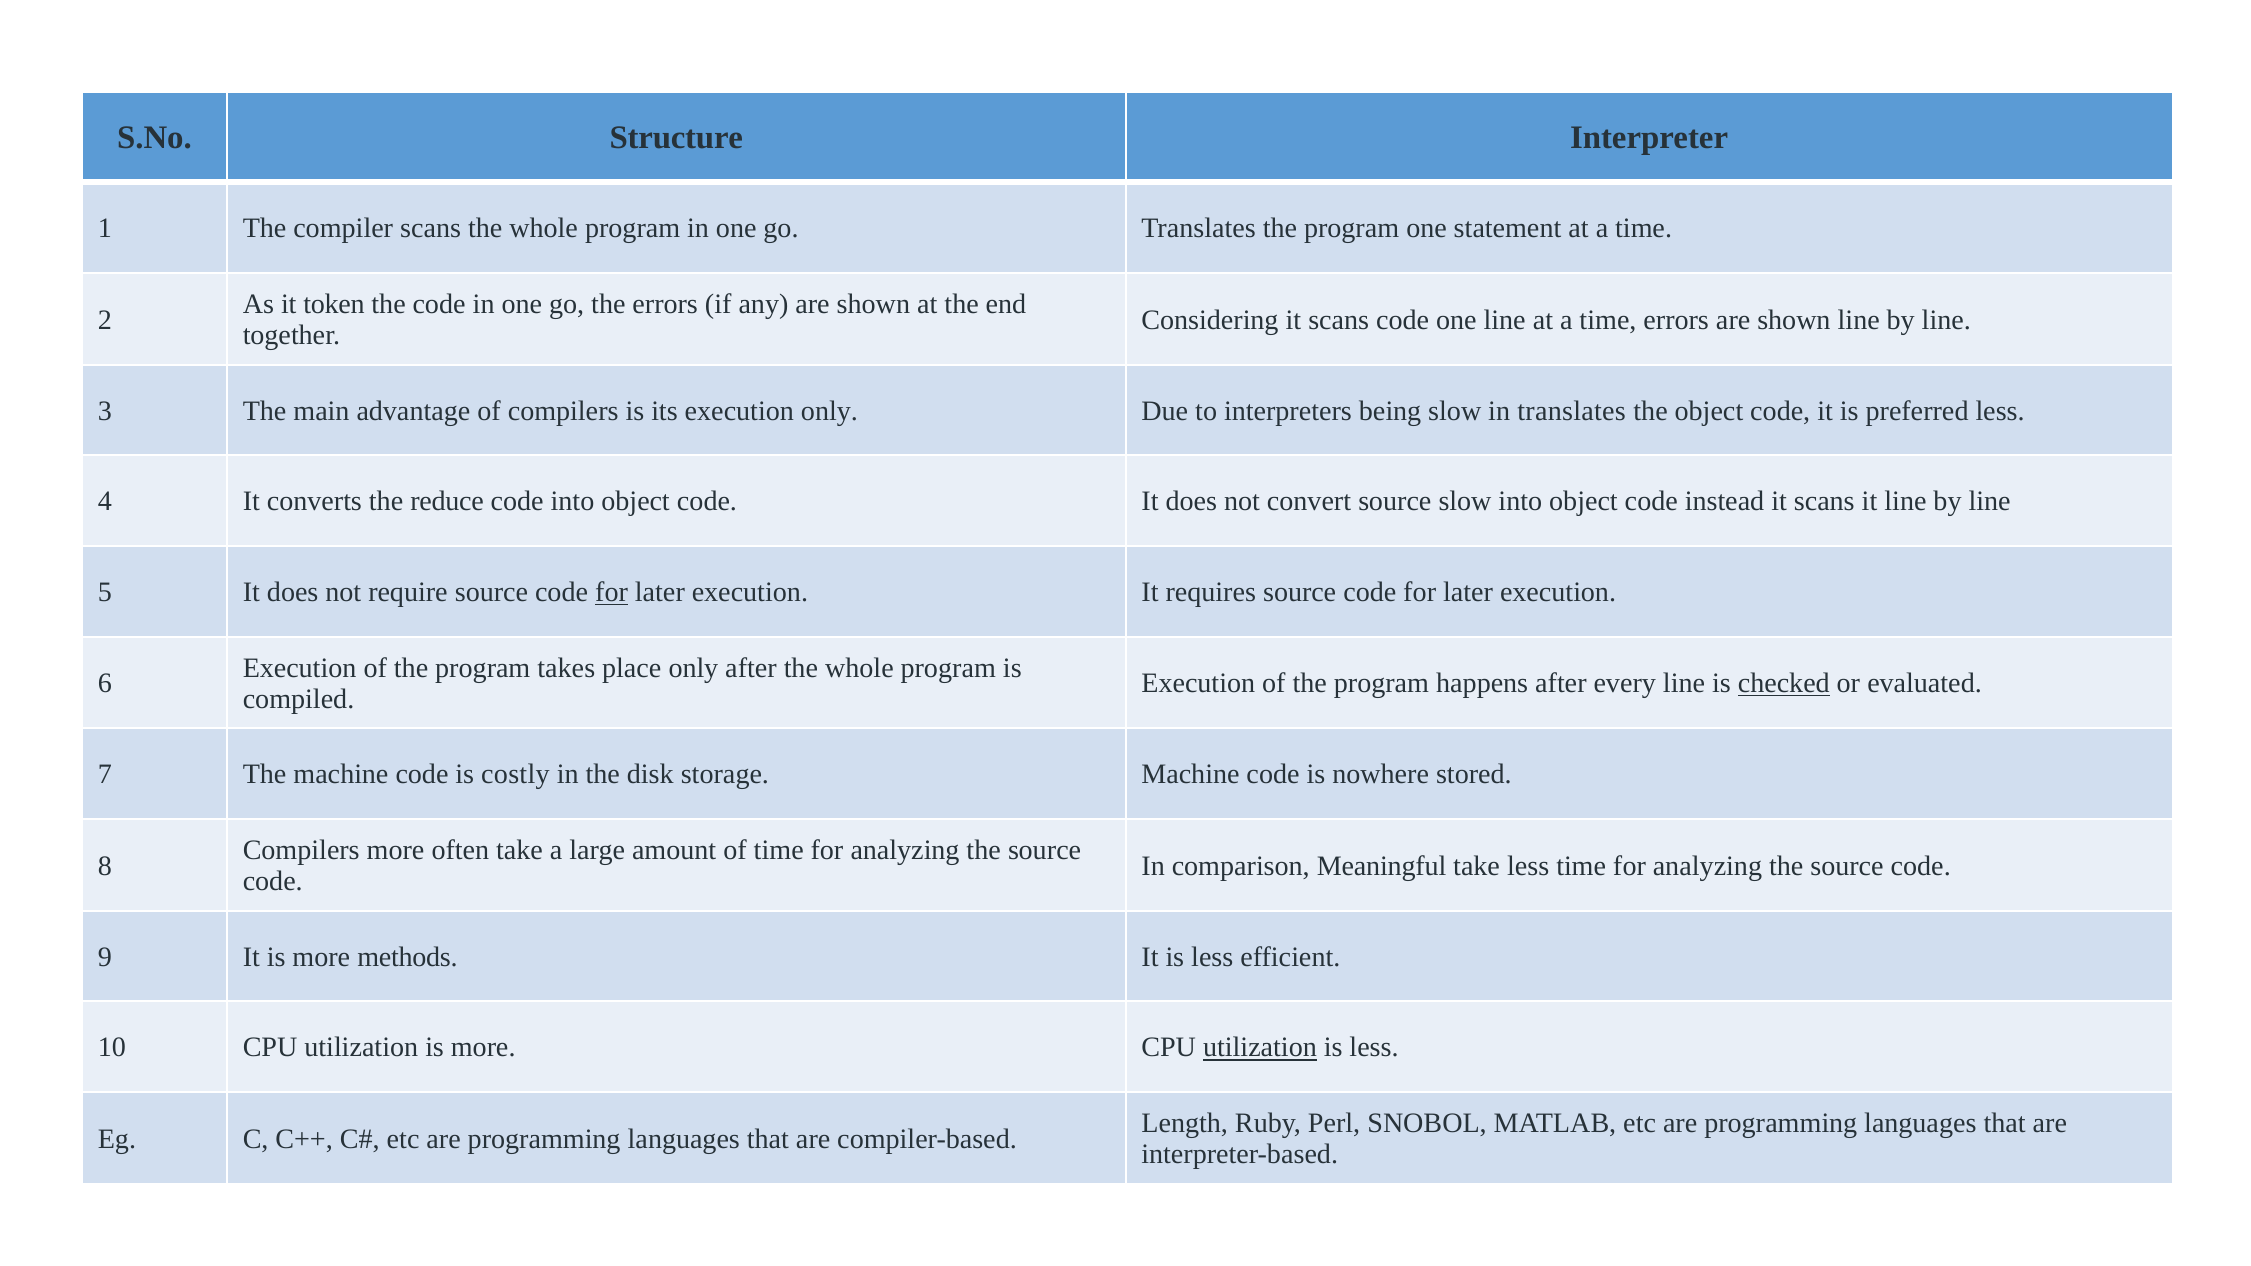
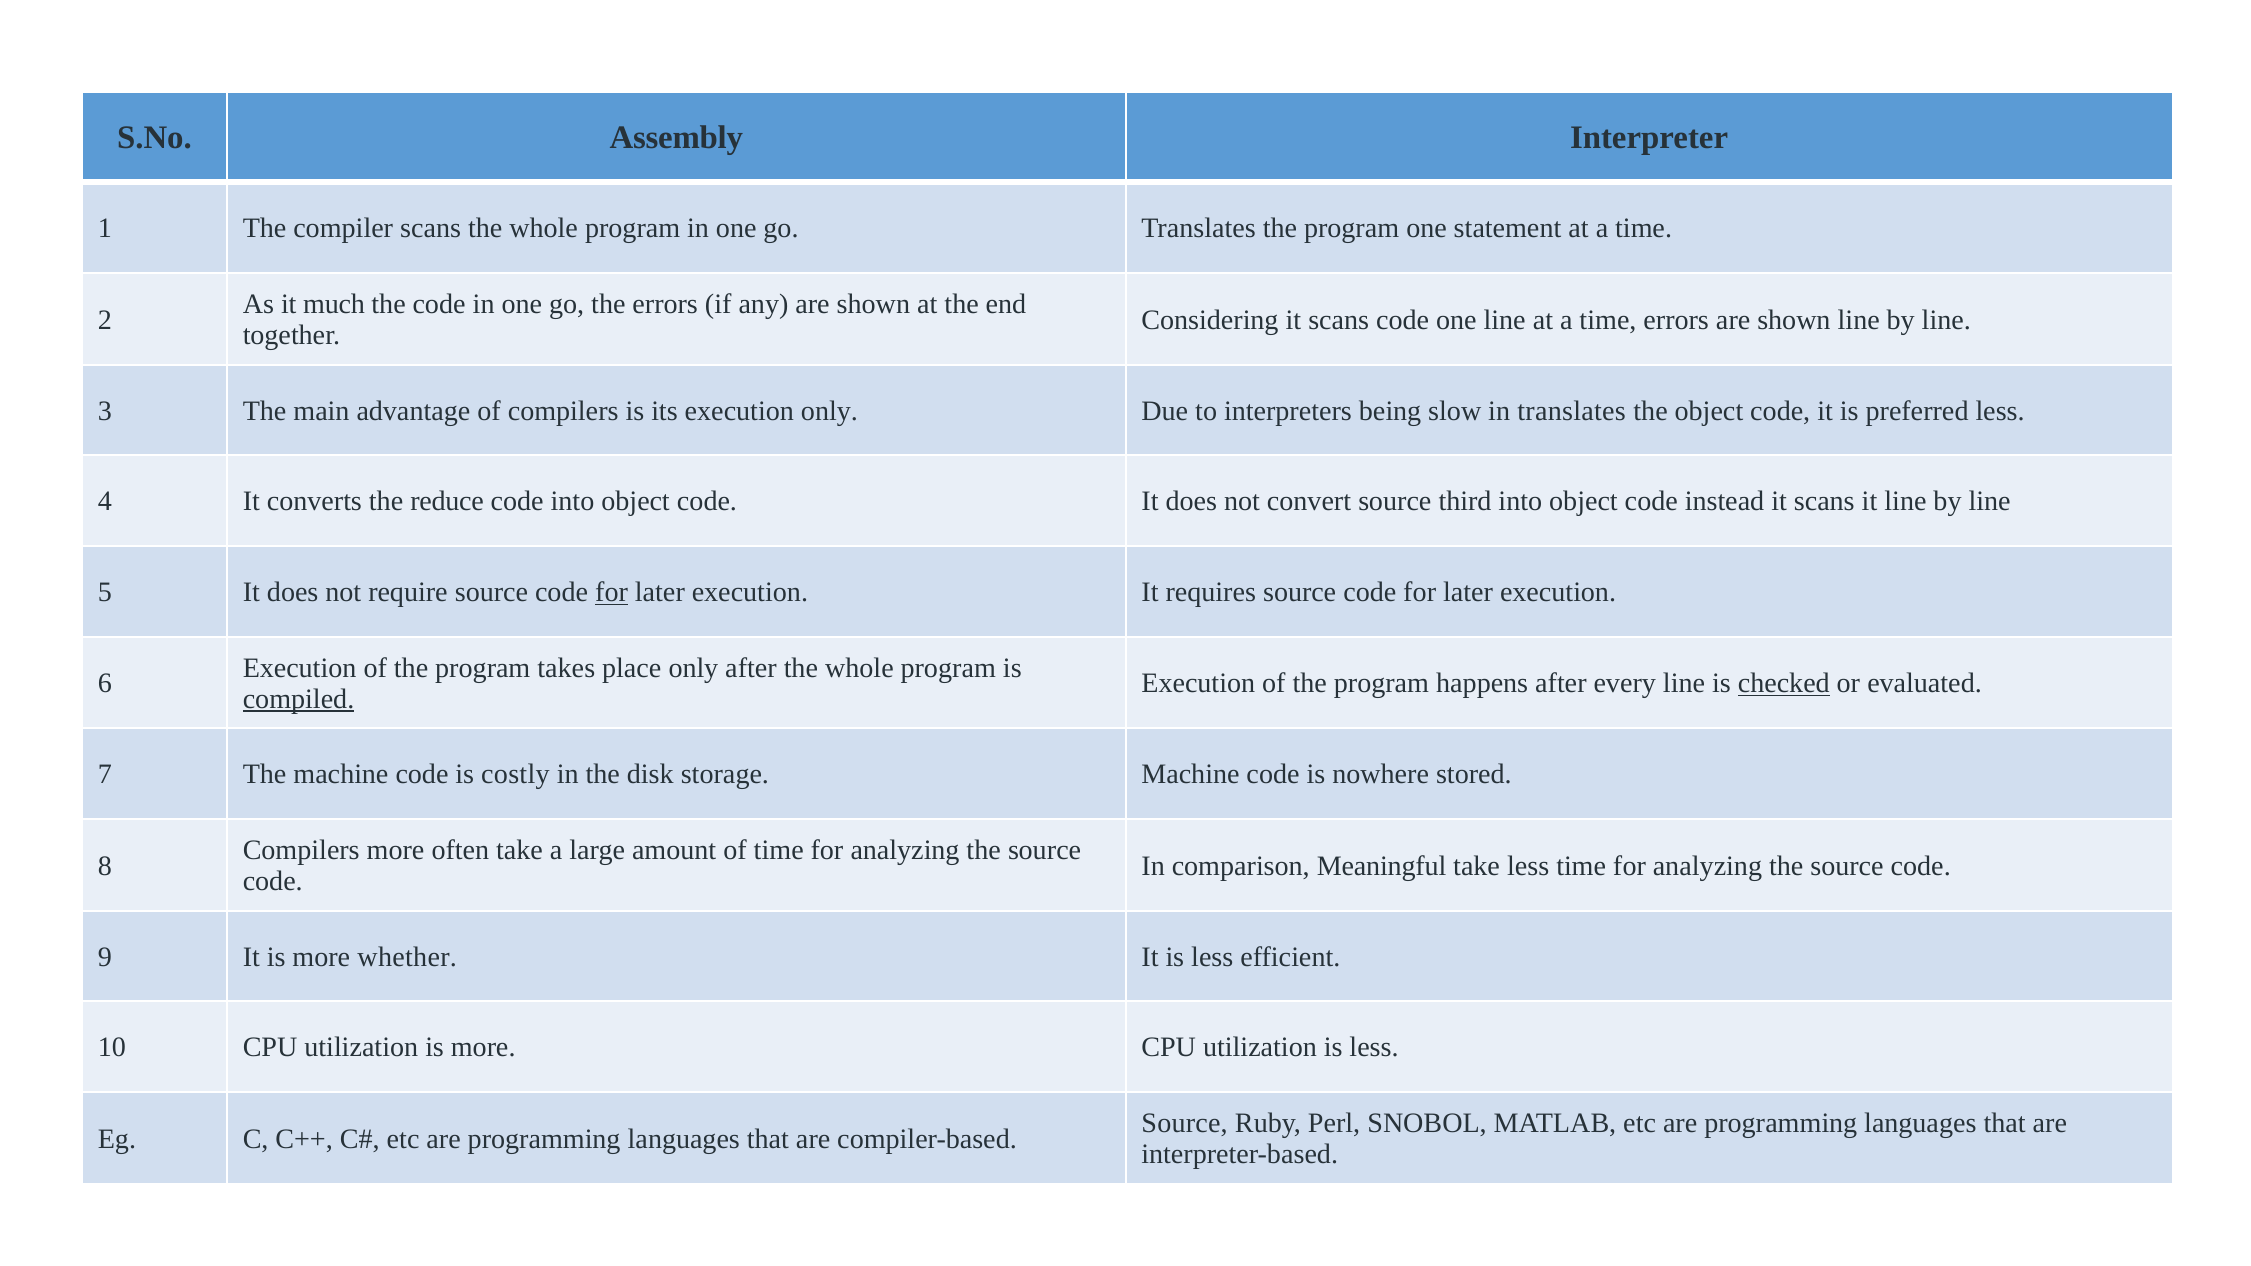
Structure: Structure -> Assembly
token: token -> much
source slow: slow -> third
compiled underline: none -> present
methods: methods -> whether
utilization at (1260, 1048) underline: present -> none
Length at (1185, 1123): Length -> Source
